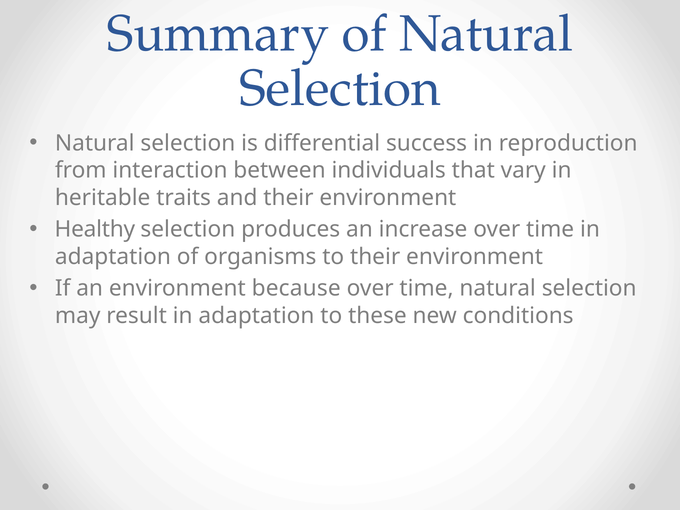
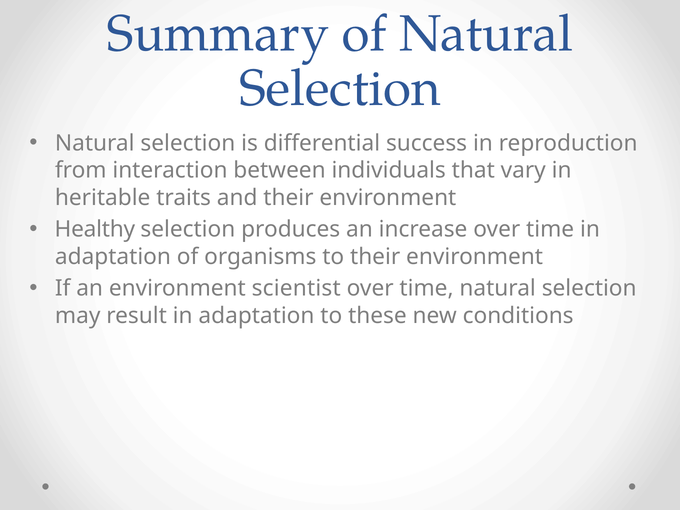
because: because -> scientist
